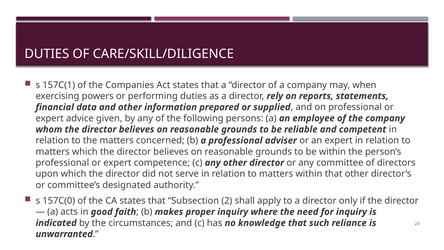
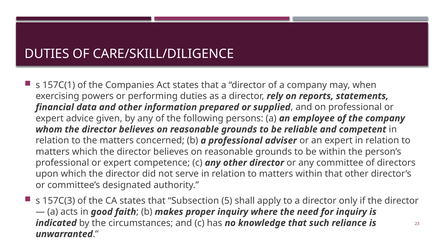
157C(0: 157C(0 -> 157C(3
2: 2 -> 5
